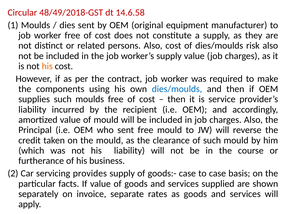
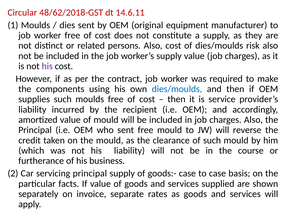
48/49/2018-GST: 48/49/2018-GST -> 48/62/2018-GST
14.6.58: 14.6.58 -> 14.6.11
his at (47, 66) colour: orange -> purple
servicing provides: provides -> principal
